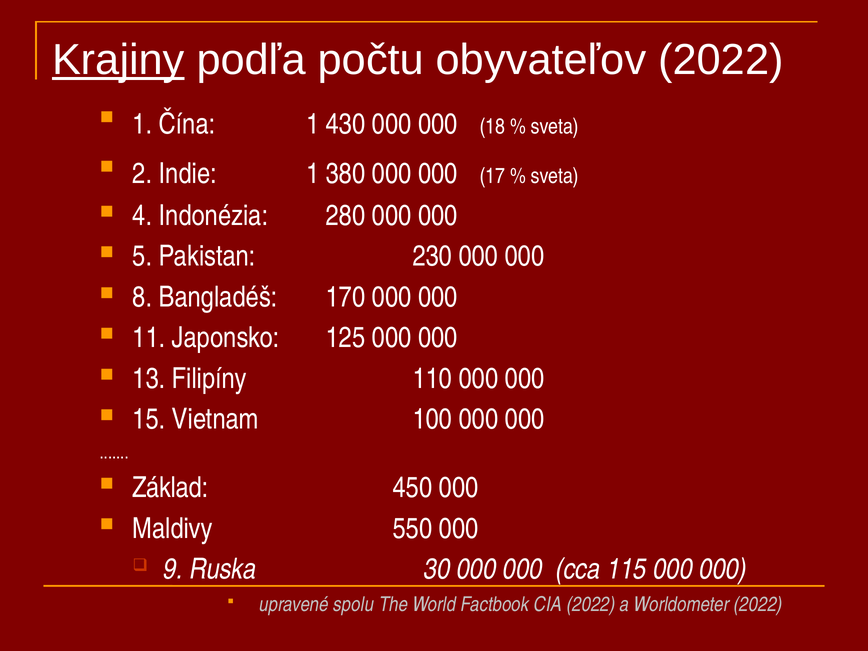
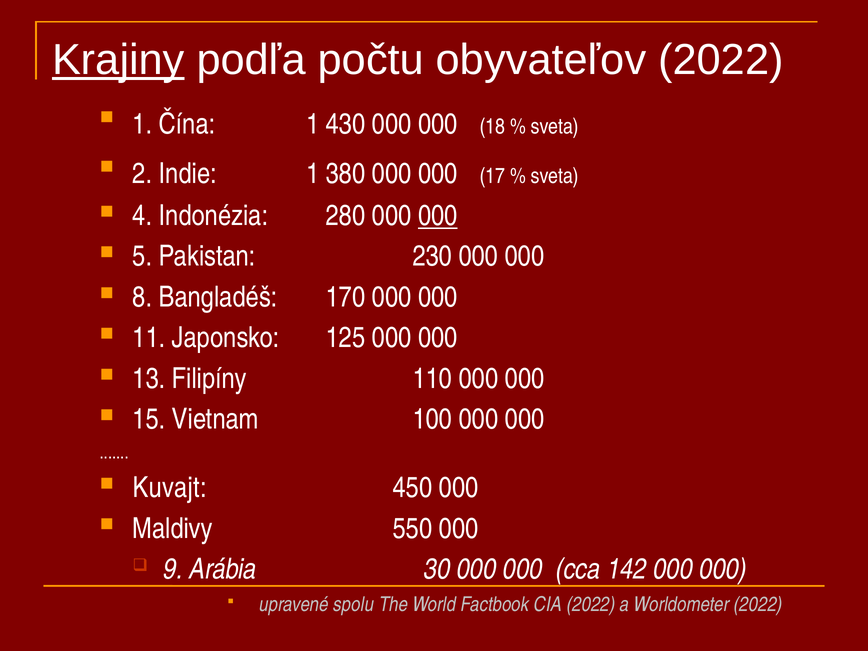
000 at (438, 216) underline: none -> present
Základ: Základ -> Kuvajt
Ruska: Ruska -> Arábia
115: 115 -> 142
